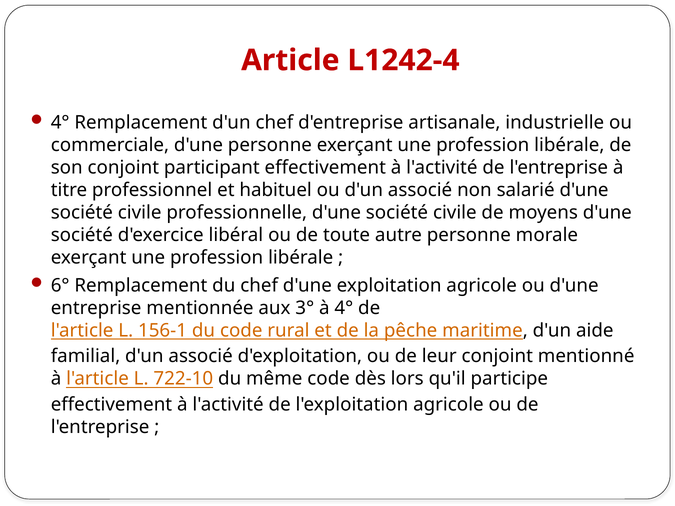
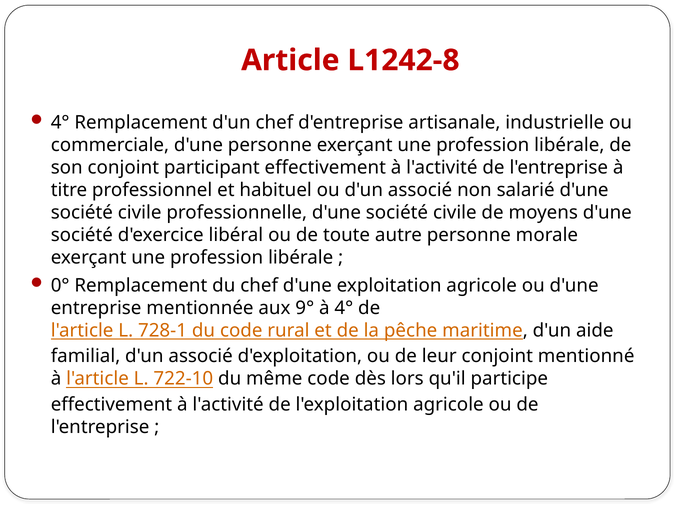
L1242-4: L1242-4 -> L1242-8
6°: 6° -> 0°
3°: 3° -> 9°
156-1: 156-1 -> 728-1
